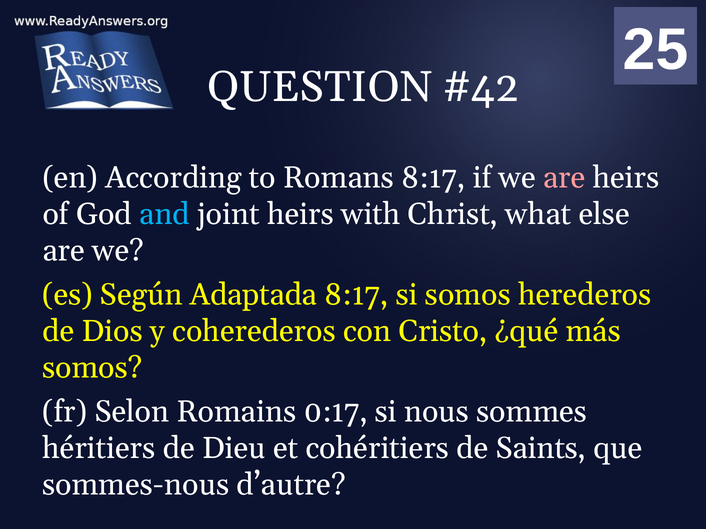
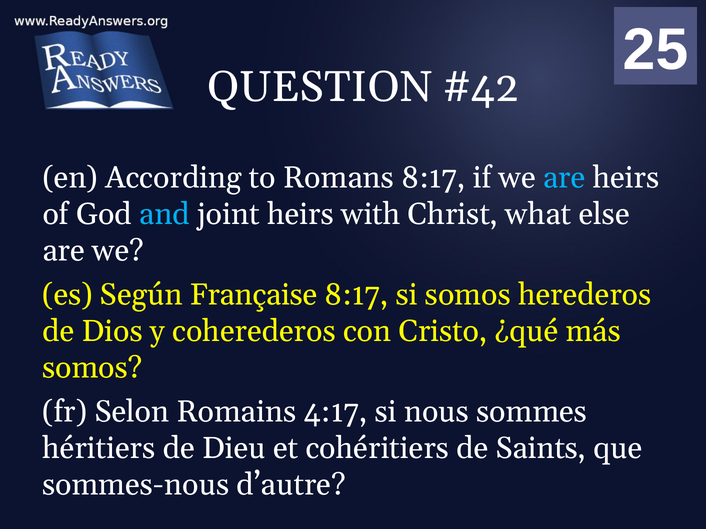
are at (564, 178) colour: pink -> light blue
Adaptada: Adaptada -> Française
0:17: 0:17 -> 4:17
